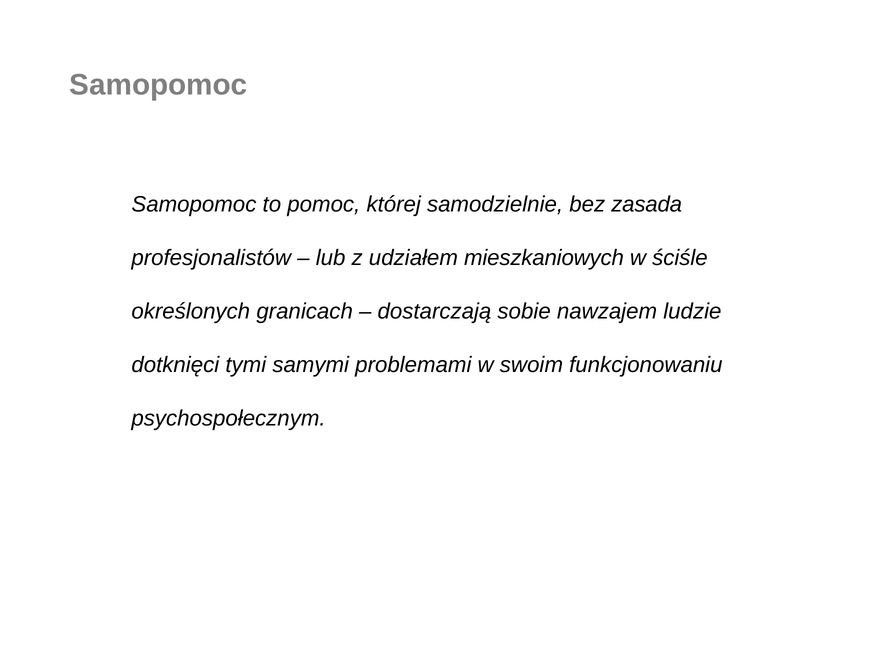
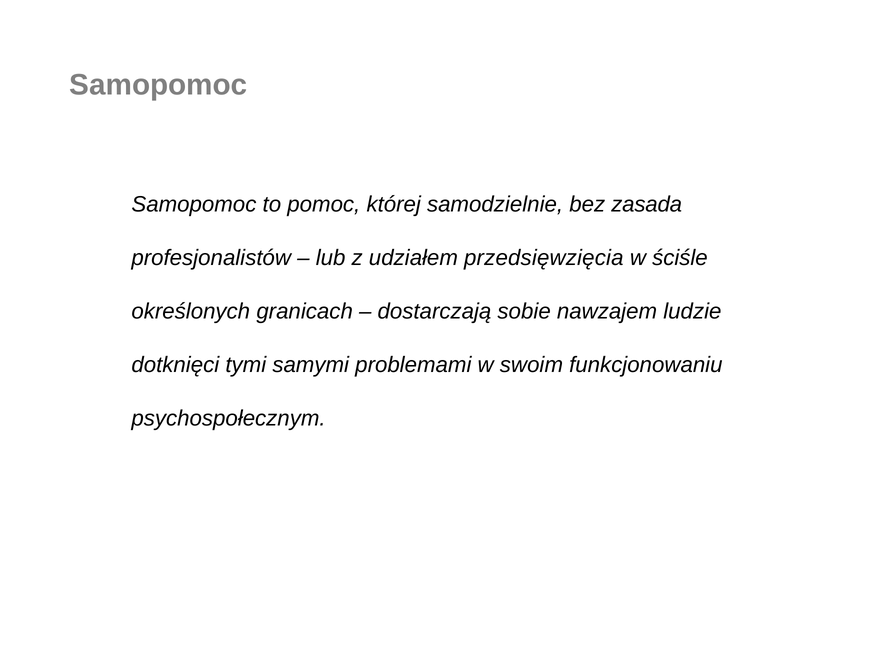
mieszkaniowych: mieszkaniowych -> przedsięwzięcia
